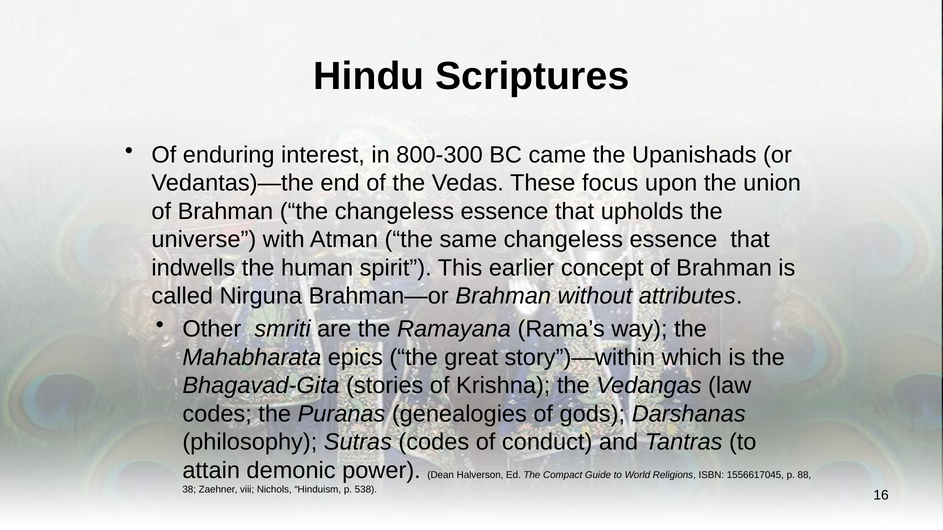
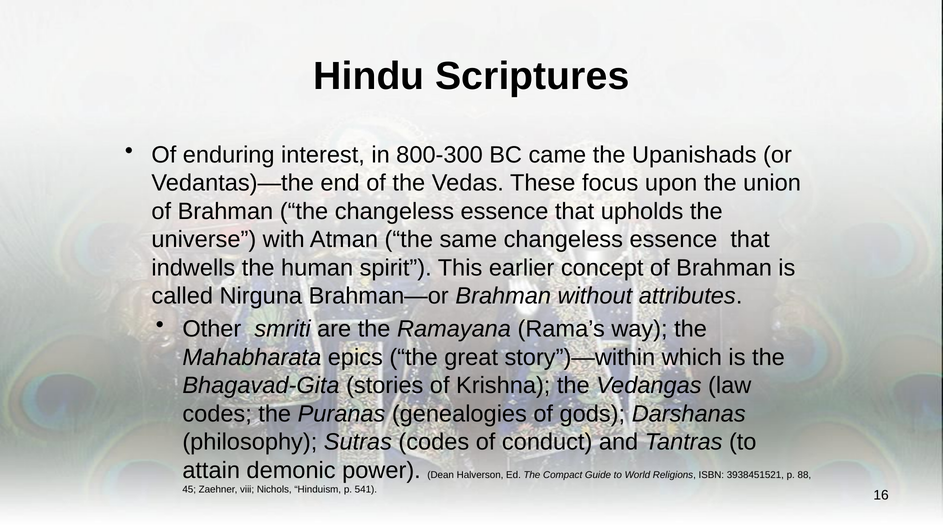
1556617045: 1556617045 -> 3938451521
38: 38 -> 45
538: 538 -> 541
